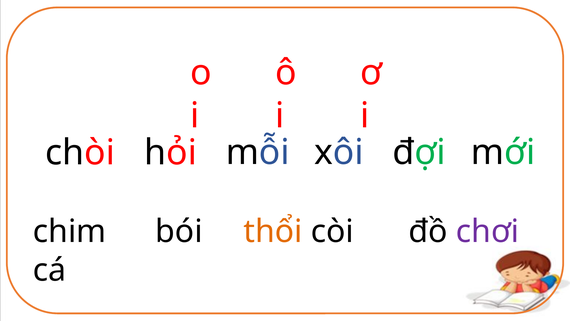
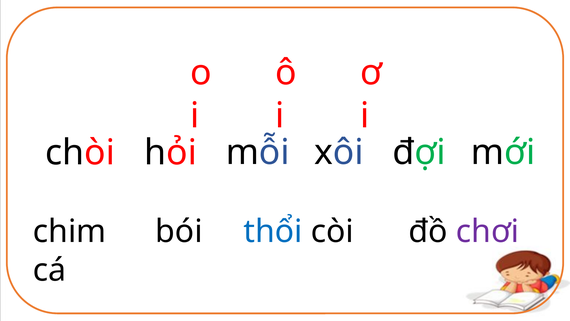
thổi colour: orange -> blue
